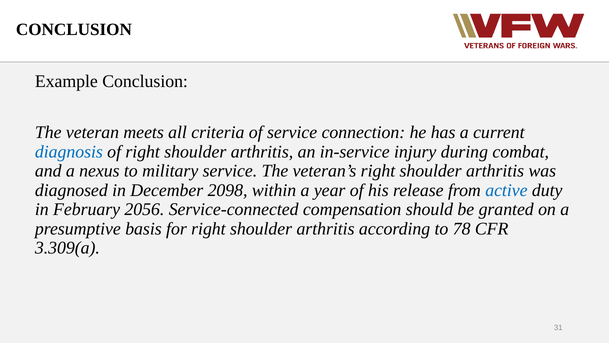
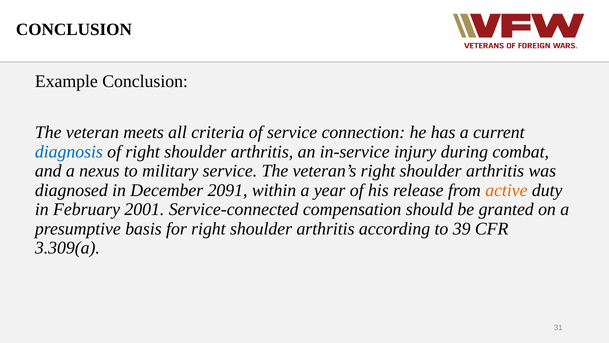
2098: 2098 -> 2091
active colour: blue -> orange
2056: 2056 -> 2001
78: 78 -> 39
